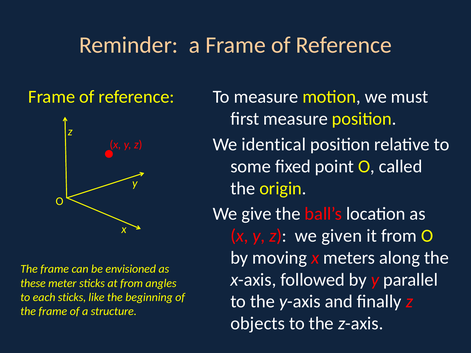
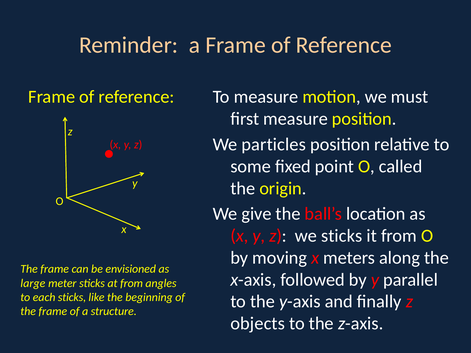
identical: identical -> particles
we given: given -> sticks
these: these -> large
